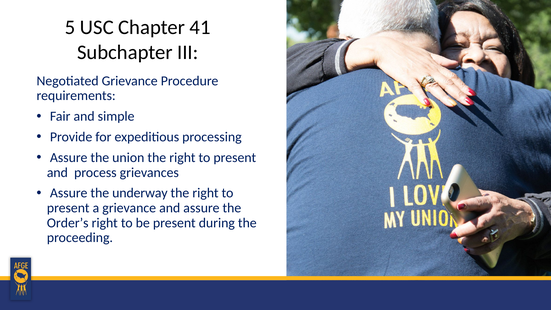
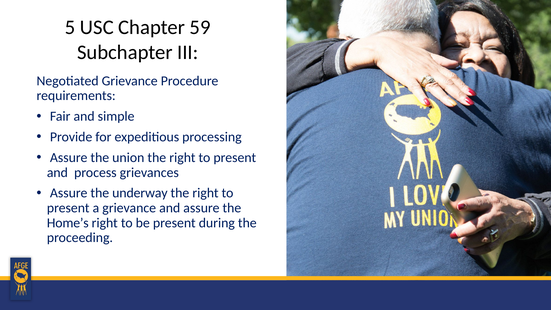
41: 41 -> 59
Order’s: Order’s -> Home’s
